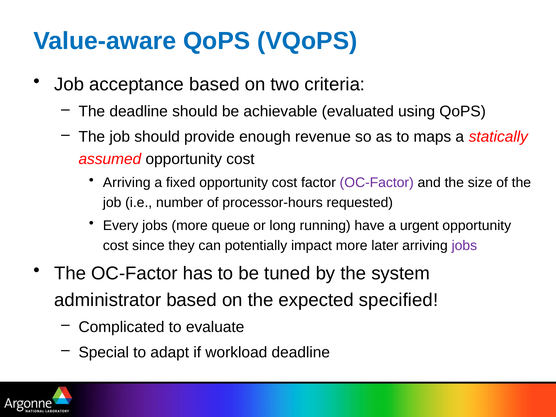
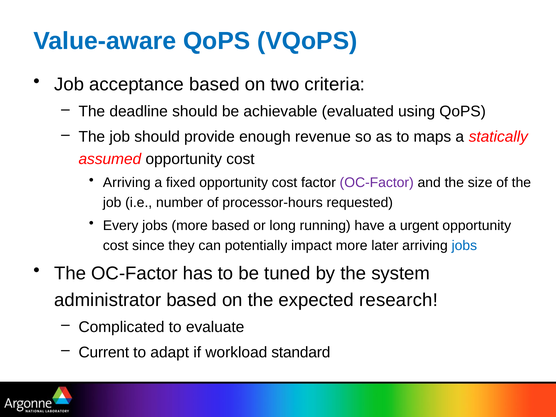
more queue: queue -> based
jobs at (464, 245) colour: purple -> blue
specified: specified -> research
Special: Special -> Current
workload deadline: deadline -> standard
